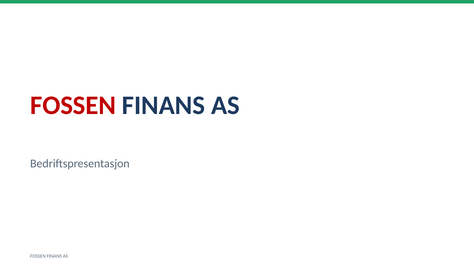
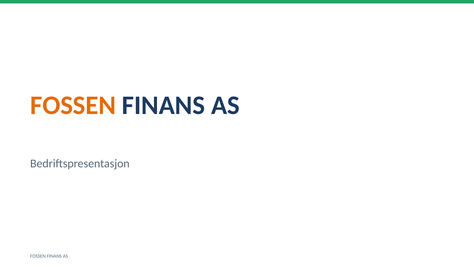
FOSSEN at (73, 105) colour: red -> orange
